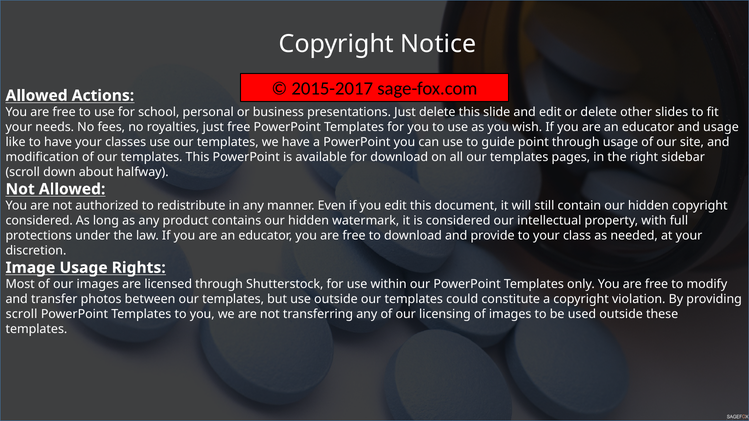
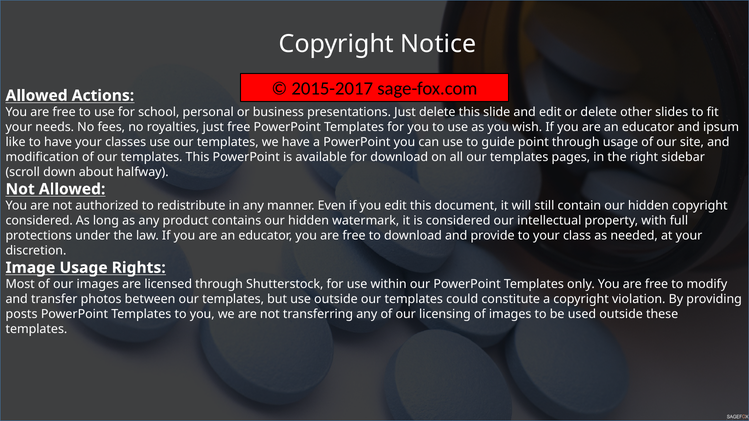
and usage: usage -> ipsum
scroll at (22, 314): scroll -> posts
